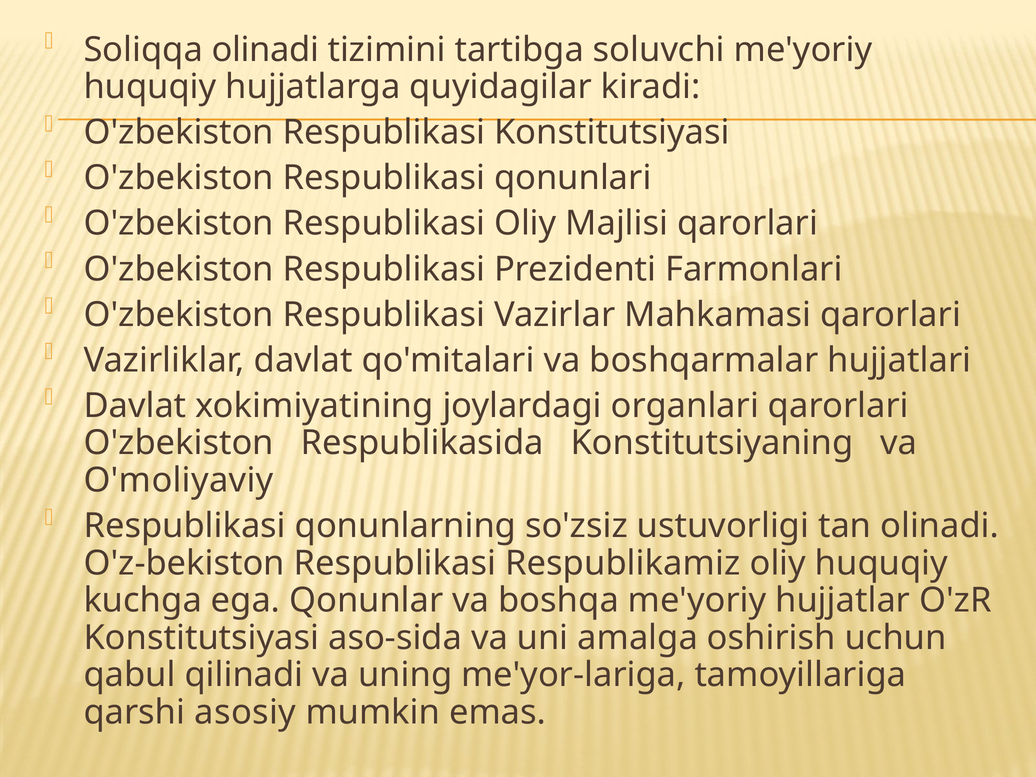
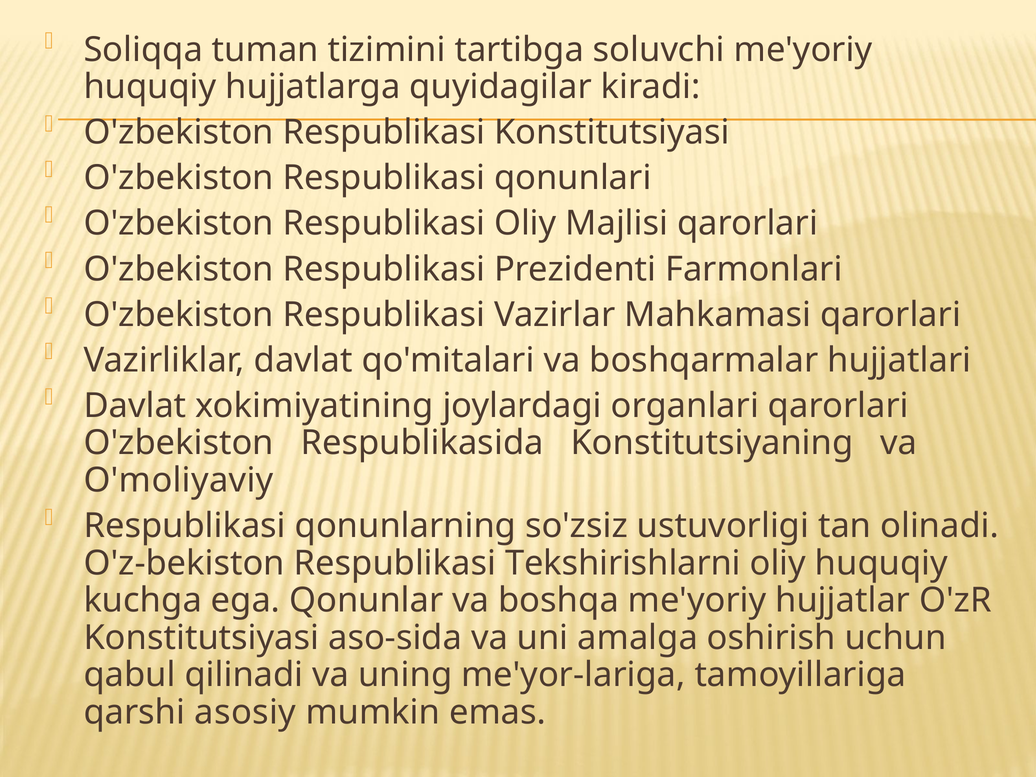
Soliqqa olinadi: olinadi -> tuman
Respublikamiz: Respublikamiz -> Tekshirishlarni
